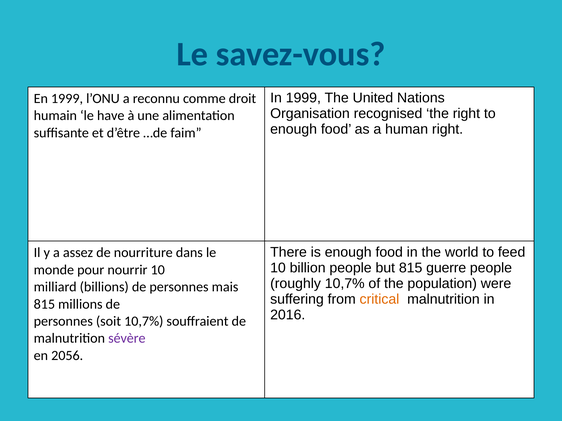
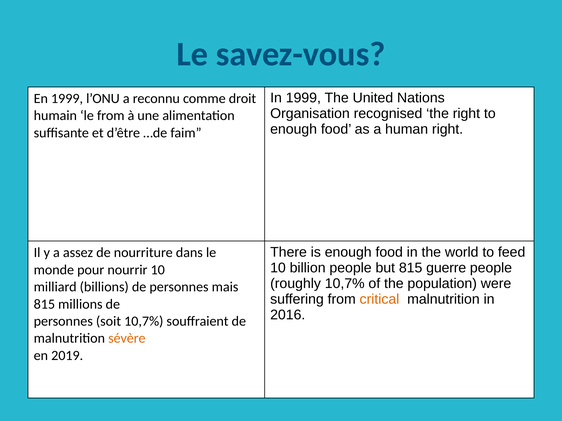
le have: have -> from
sévère colour: purple -> orange
2056: 2056 -> 2019
